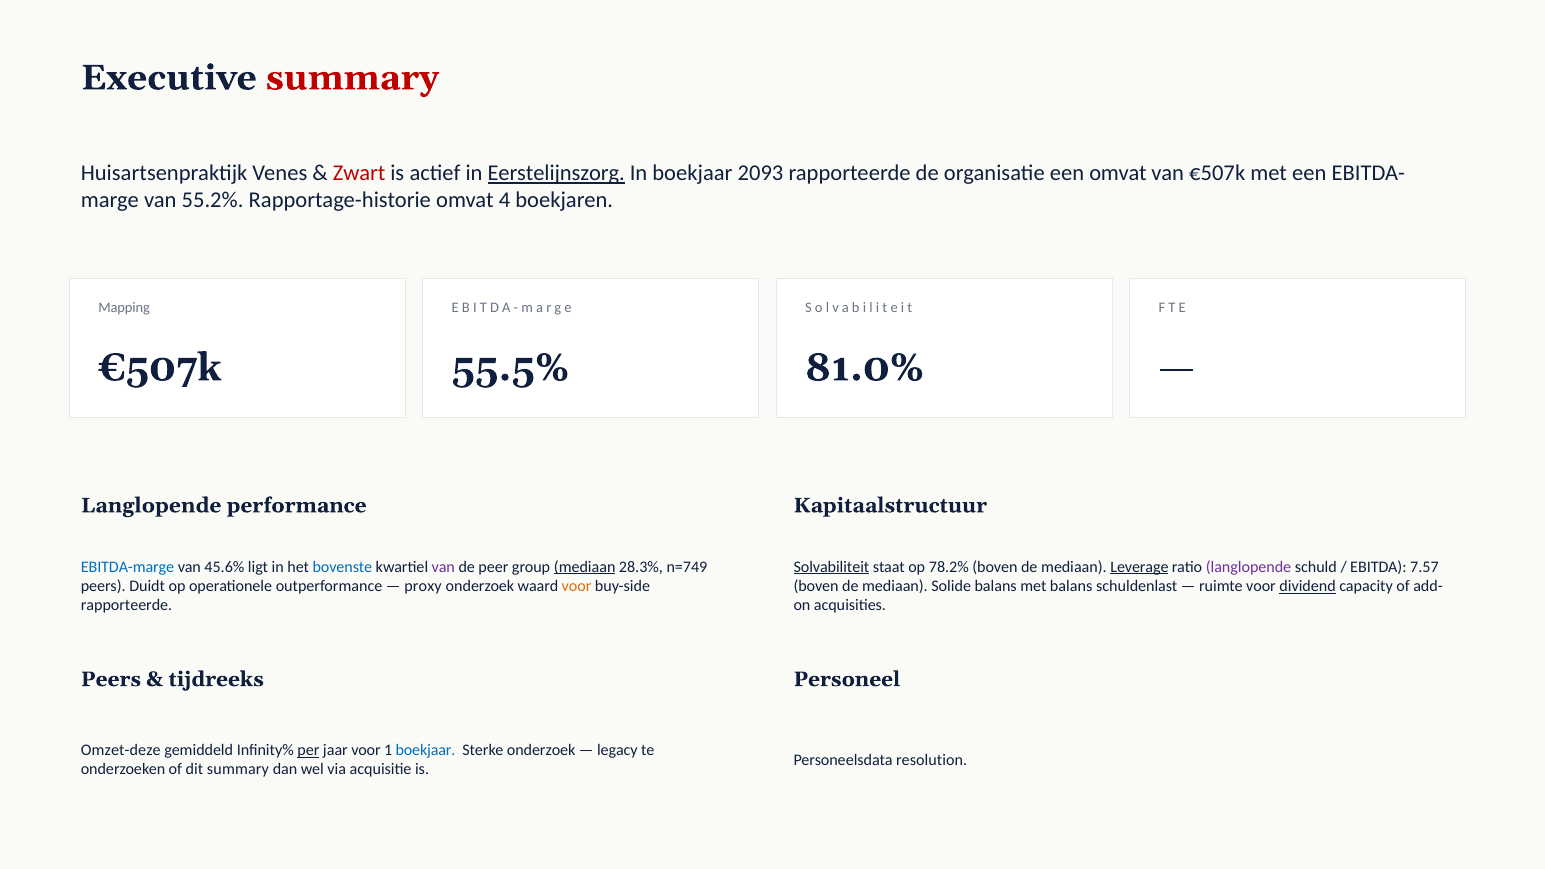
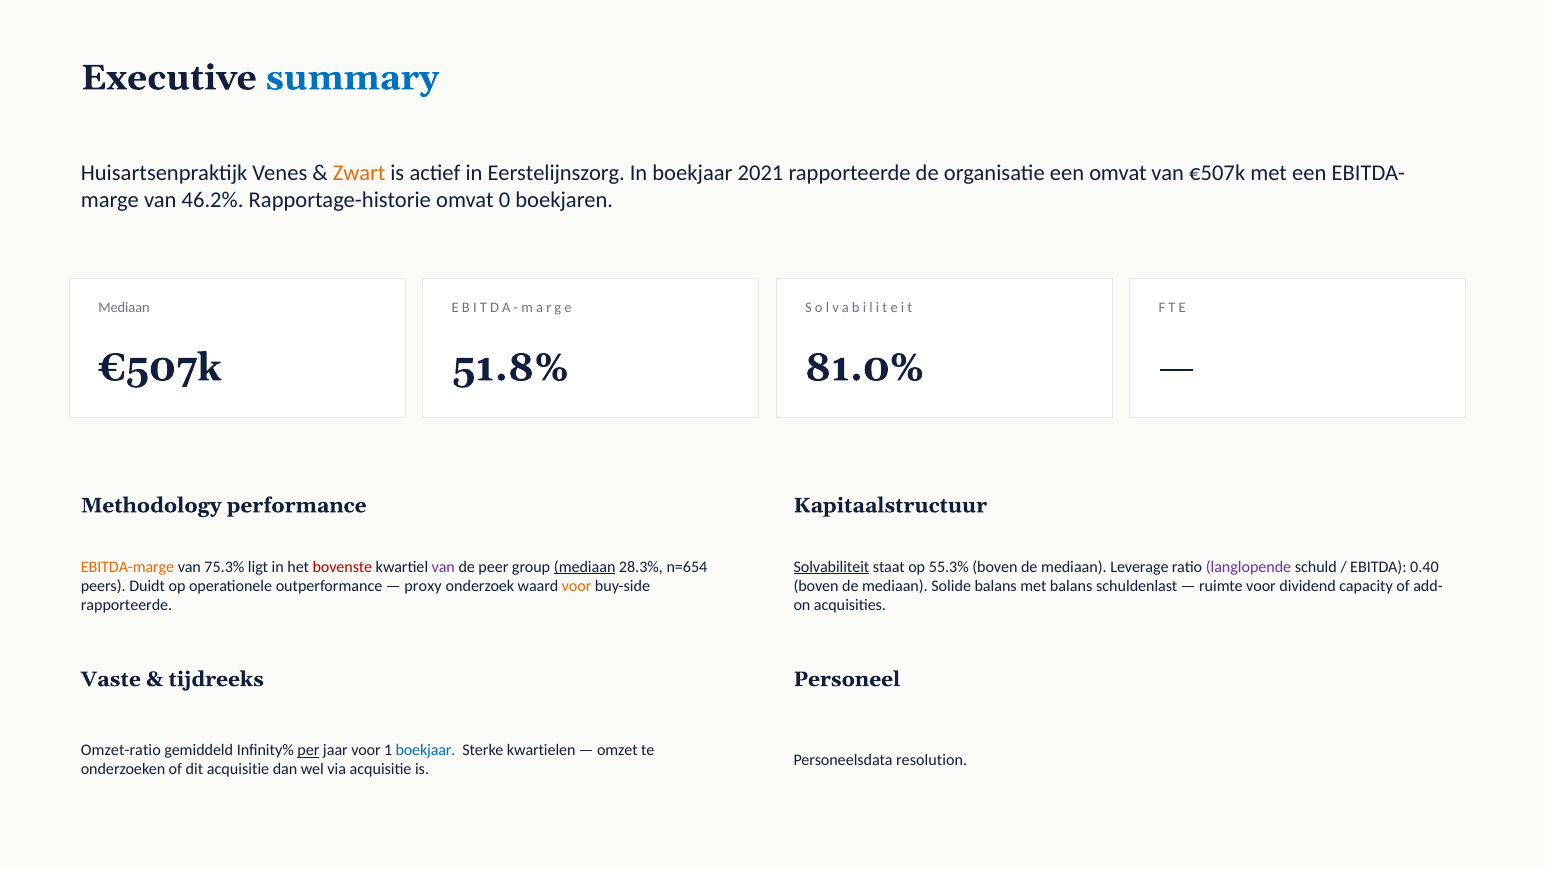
summary at (352, 78) colour: red -> blue
Zwart colour: red -> orange
Eerstelijnszorg underline: present -> none
2093: 2093 -> 2021
55.2%: 55.2% -> 46.2%
4: 4 -> 0
Mapping at (124, 308): Mapping -> Mediaan
55.5%: 55.5% -> 51.8%
Langlopende at (151, 505): Langlopende -> Methodology
EBITDA-marge at (128, 567) colour: blue -> orange
45.6%: 45.6% -> 75.3%
bovenste colour: blue -> red
n=749: n=749 -> n=654
78.2%: 78.2% -> 55.3%
Leverage underline: present -> none
7.57: 7.57 -> 0.40
dividend underline: present -> none
Peers at (111, 679): Peers -> Vaste
Omzet-deze: Omzet-deze -> Omzet-ratio
Sterke onderzoek: onderzoek -> kwartielen
legacy: legacy -> omzet
dit summary: summary -> acquisitie
